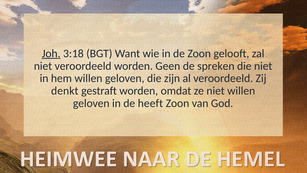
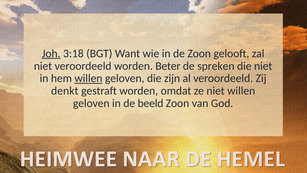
Geen: Geen -> Beter
willen at (88, 78) underline: none -> present
heeft: heeft -> beeld
